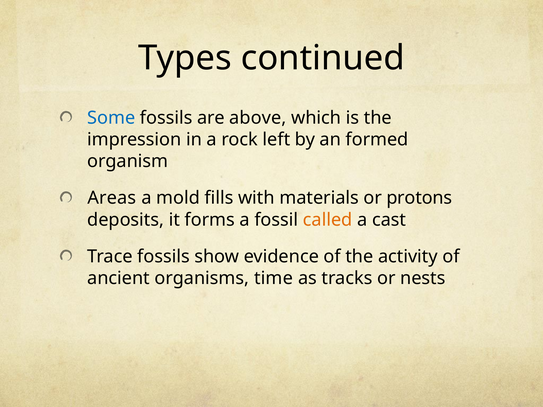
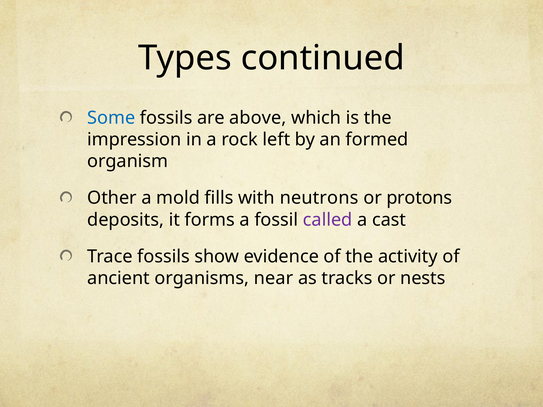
Areas: Areas -> Other
materials: materials -> neutrons
called colour: orange -> purple
time: time -> near
